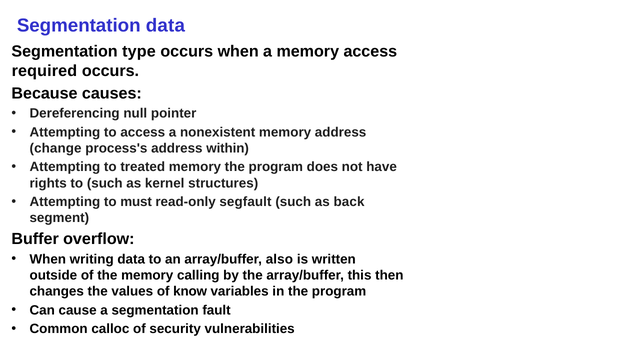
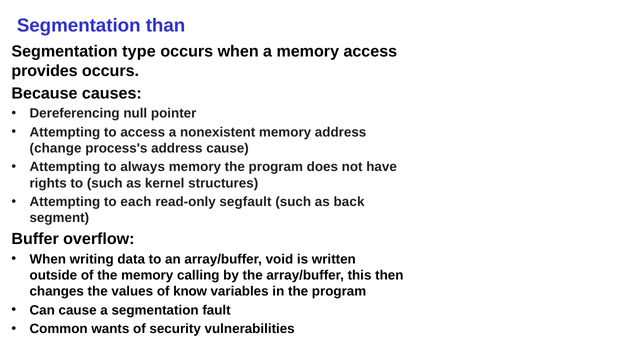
Segmentation data: data -> than
required: required -> provides
address within: within -> cause
treated: treated -> always
must: must -> each
also: also -> void
calloc: calloc -> wants
